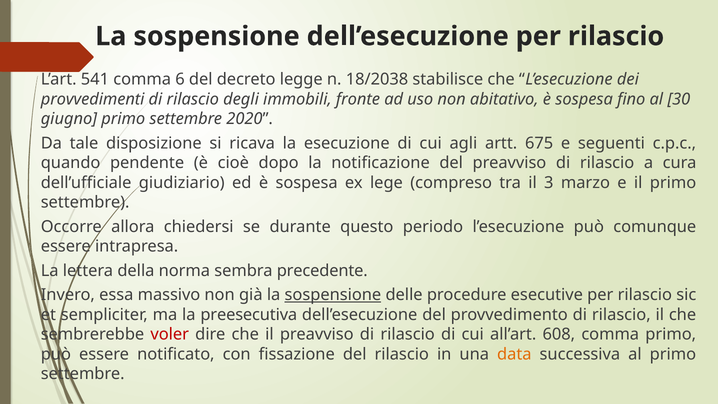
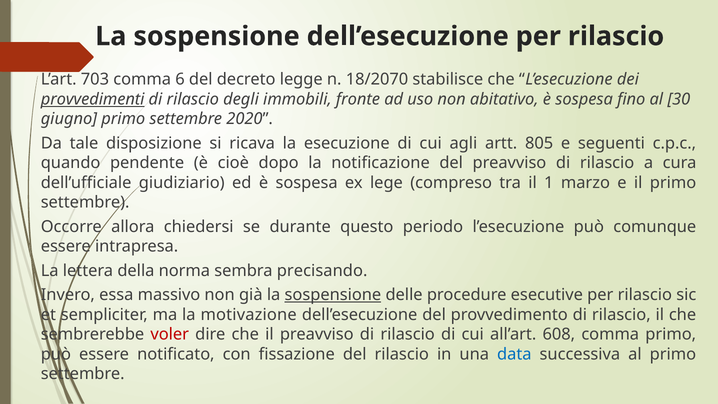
541: 541 -> 703
18/2038: 18/2038 -> 18/2070
provvedimenti underline: none -> present
675: 675 -> 805
3: 3 -> 1
precedente: precedente -> precisando
preesecutiva: preesecutiva -> motivazione
data colour: orange -> blue
